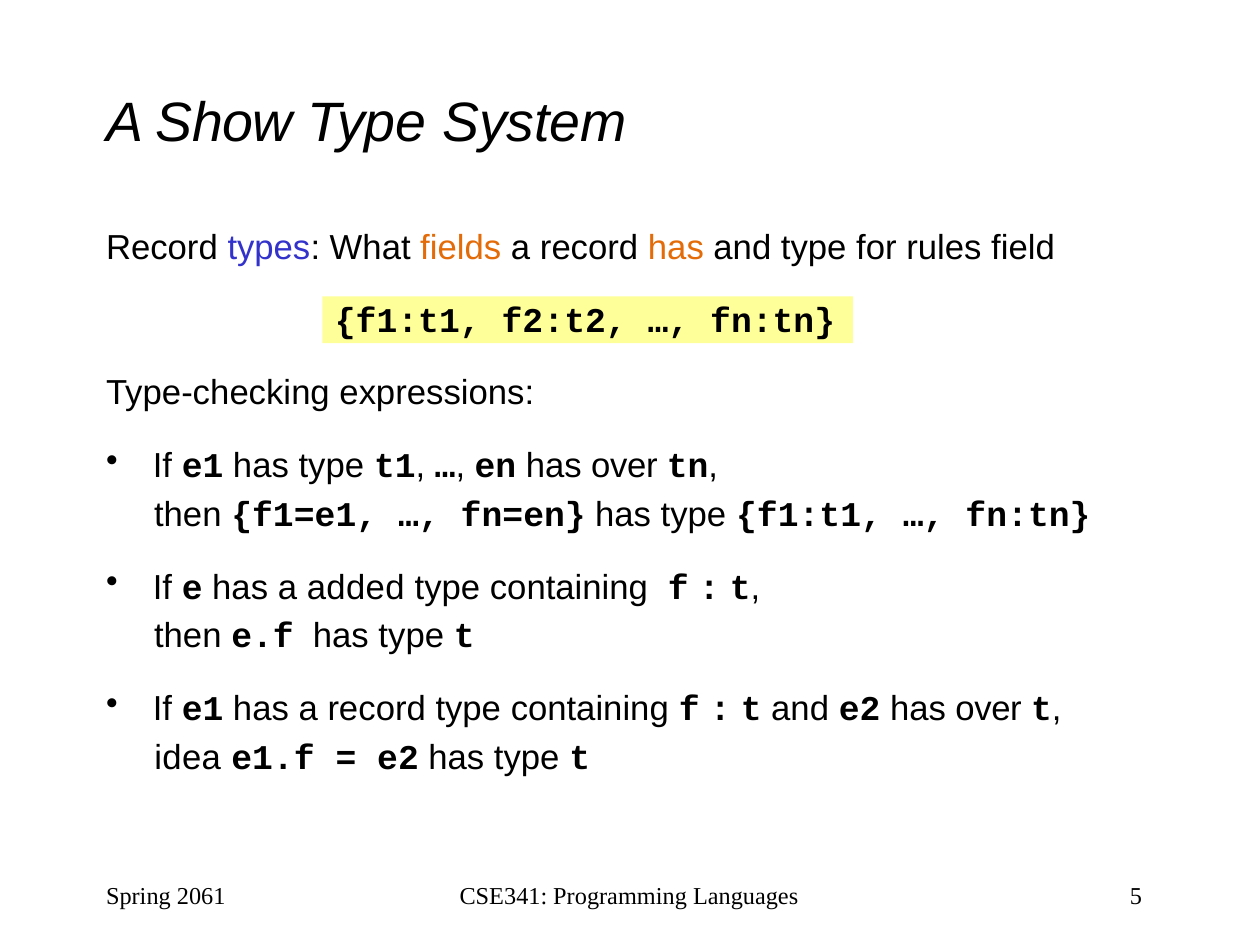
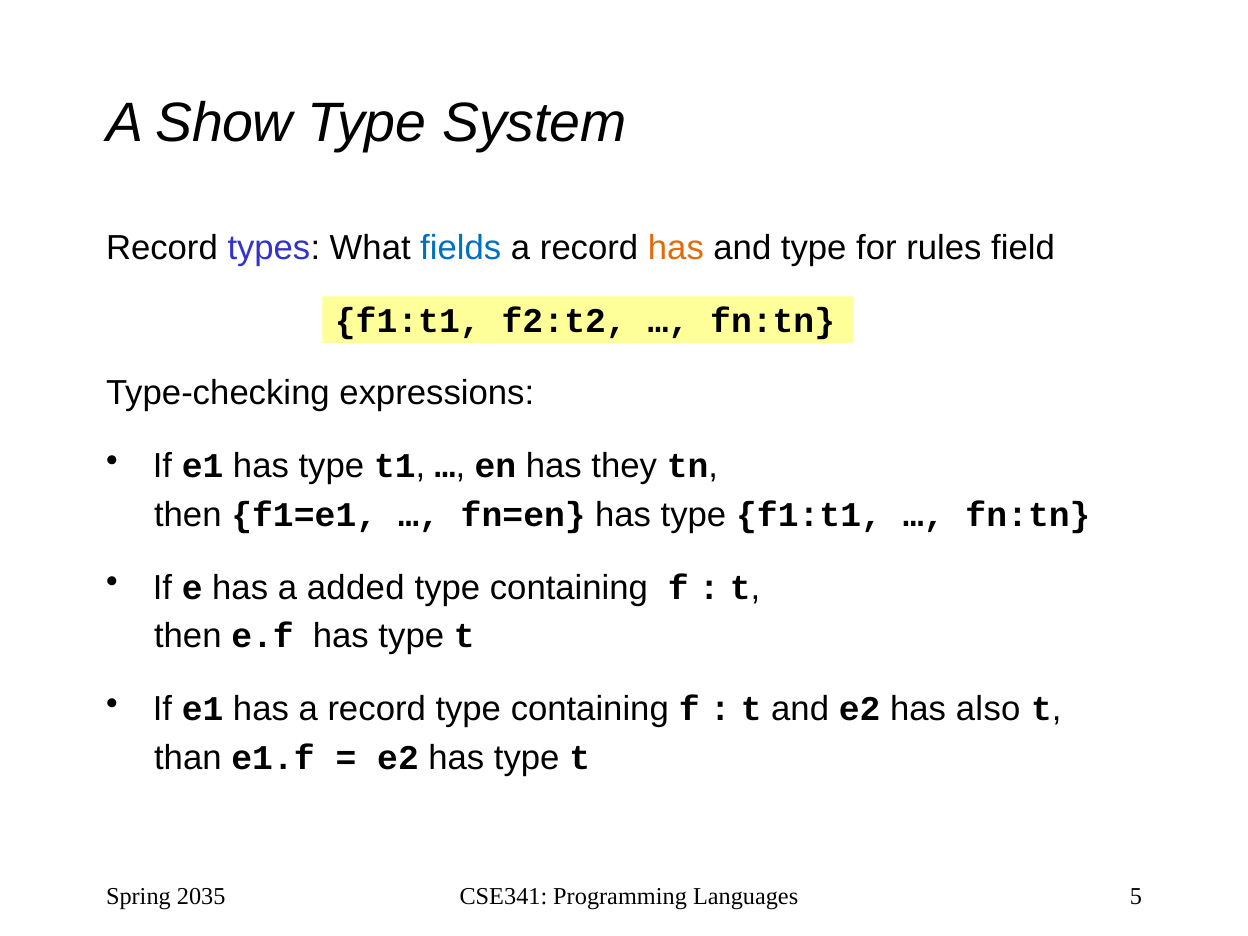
fields colour: orange -> blue
en has over: over -> they
e2 has over: over -> also
idea: idea -> than
2061: 2061 -> 2035
